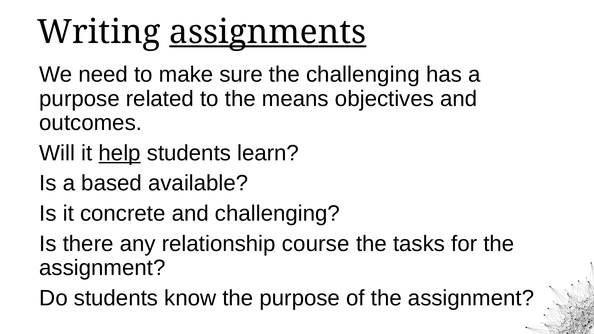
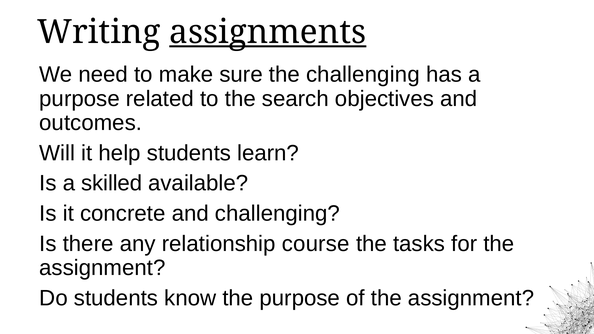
means: means -> search
help underline: present -> none
based: based -> skilled
